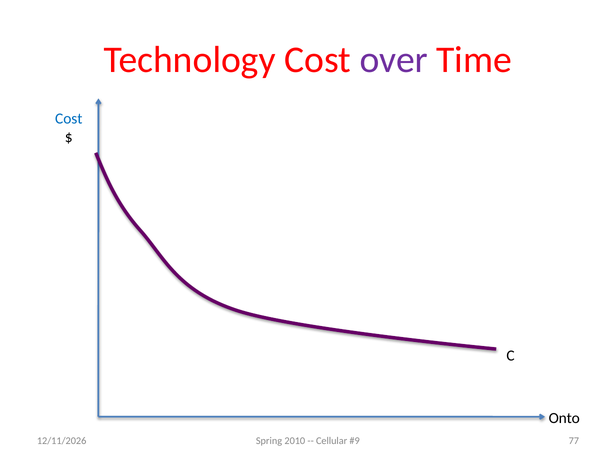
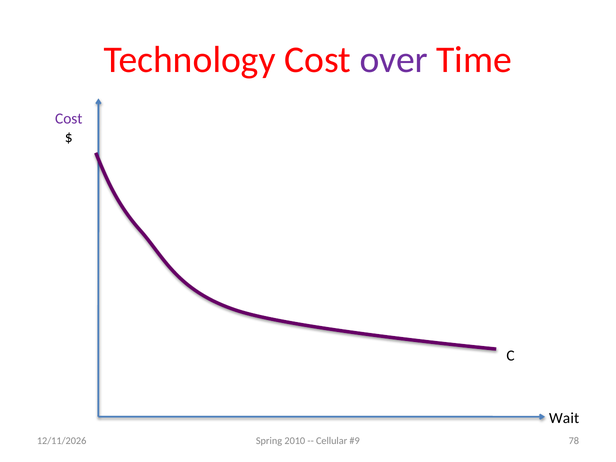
Cost at (69, 119) colour: blue -> purple
Onto: Onto -> Wait
77: 77 -> 78
